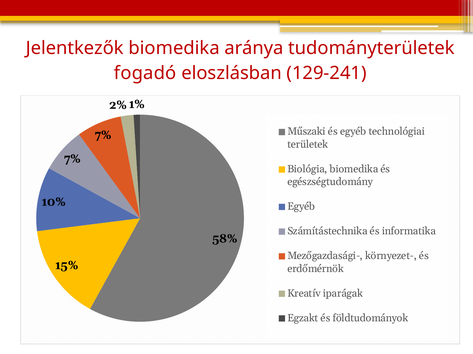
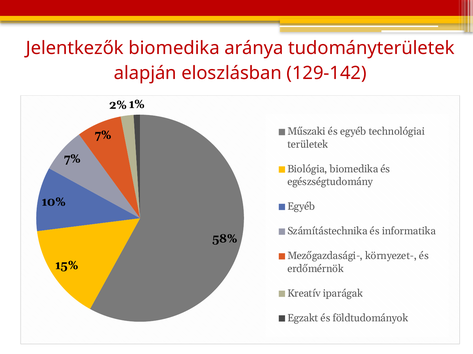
fogadó: fogadó -> alapján
129-241: 129-241 -> 129-142
